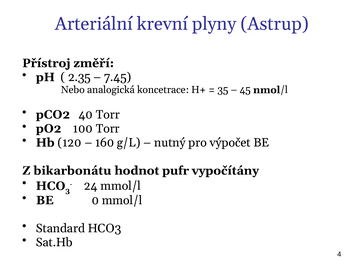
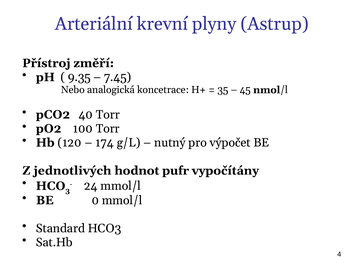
2.35: 2.35 -> 9.35
160: 160 -> 174
bikarbonátu: bikarbonátu -> jednotlivých
